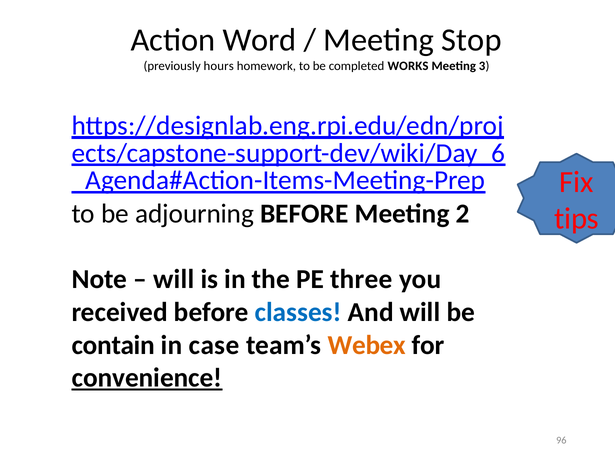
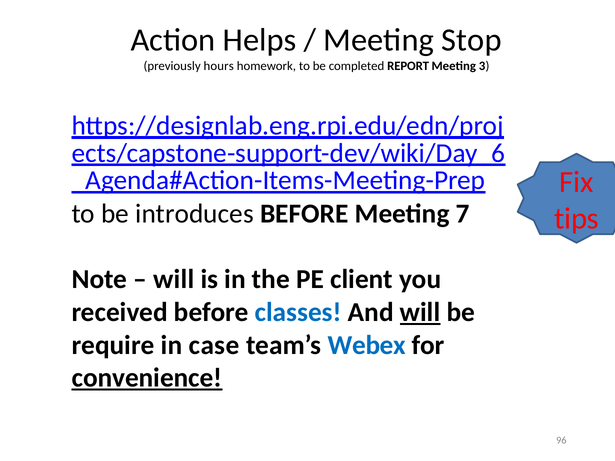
Word: Word -> Helps
WORKS: WORKS -> REPORT
adjourning: adjourning -> introduces
2: 2 -> 7
three: three -> client
will at (420, 312) underline: none -> present
contain: contain -> require
Webex colour: orange -> blue
